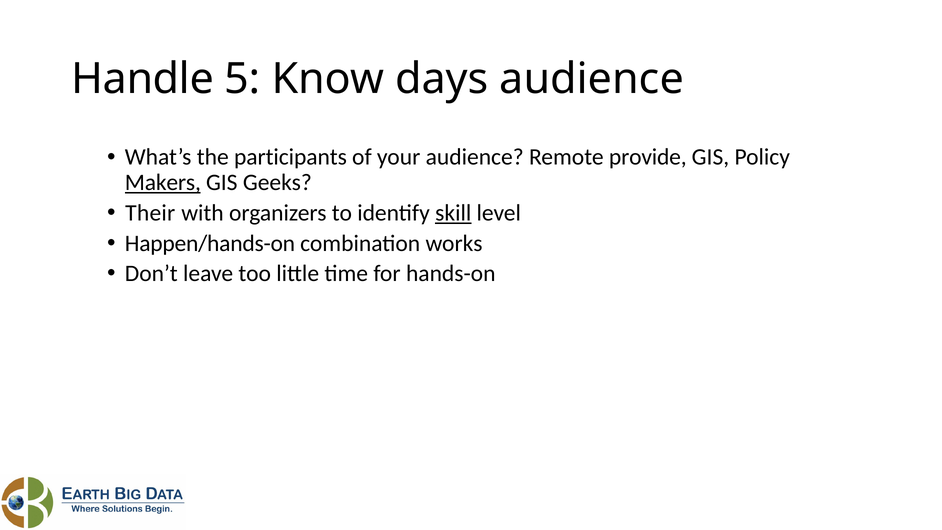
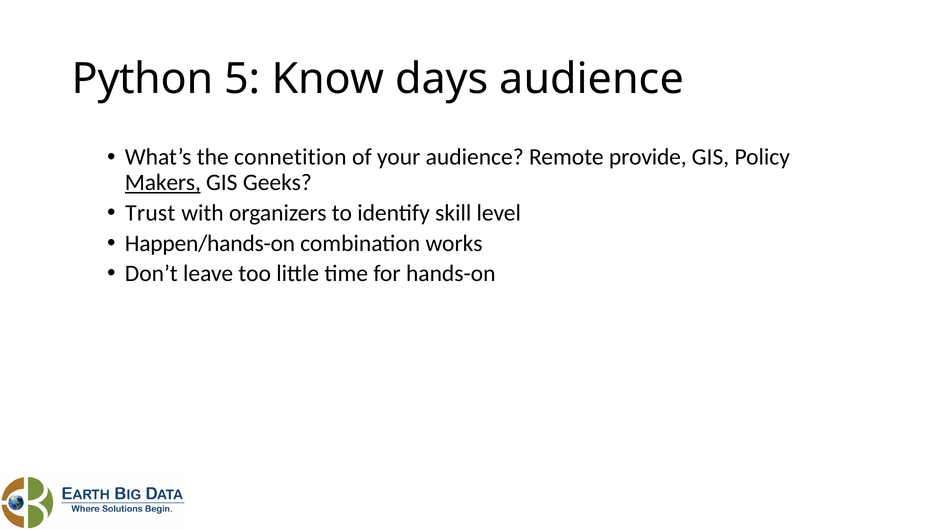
Handle: Handle -> Python
participants: participants -> connetition
Their: Their -> Trust
skill underline: present -> none
